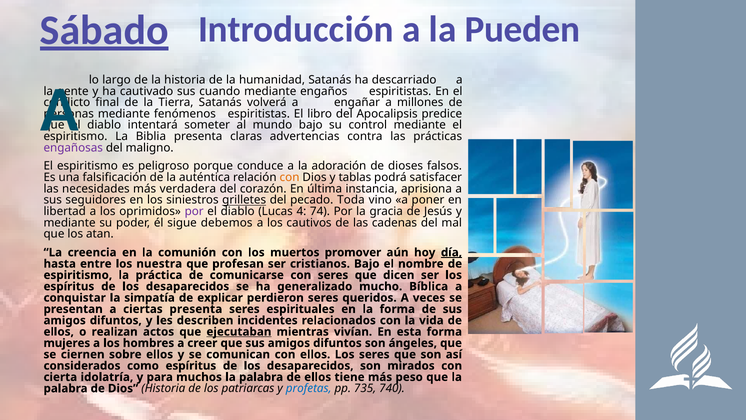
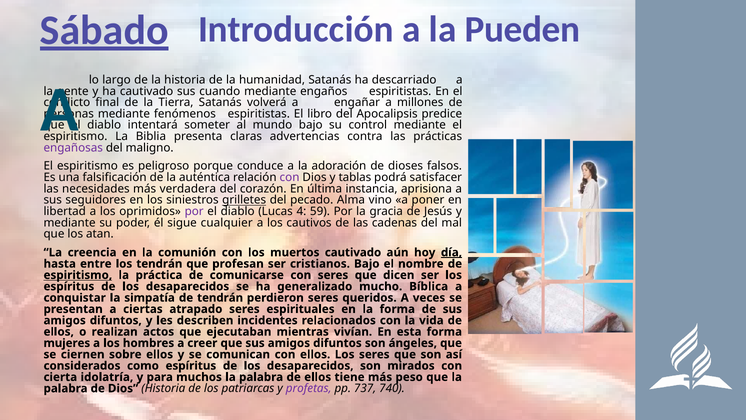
con at (290, 177) colour: orange -> purple
Toda: Toda -> Alma
74: 74 -> 59
debemos: debemos -> cualquier
muertos promover: promover -> cautivado
los nuestra: nuestra -> tendrán
espiritismo at (78, 275) underline: none -> present
de explicar: explicar -> tendrán
ciertas presenta: presenta -> atrapado
ejecutaban underline: present -> none
profetas colour: blue -> purple
735: 735 -> 737
